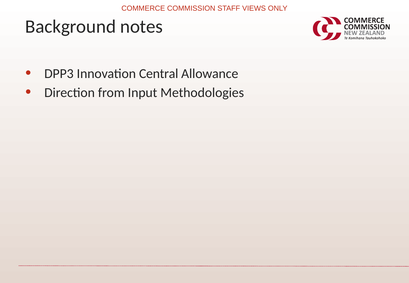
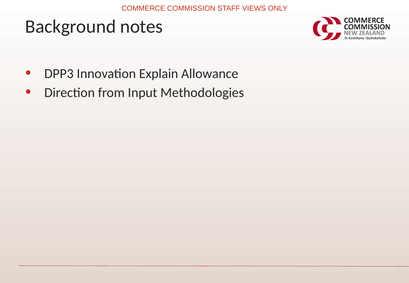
Central: Central -> Explain
